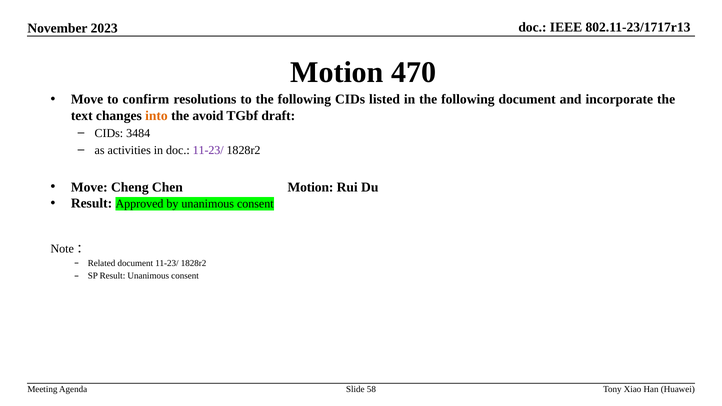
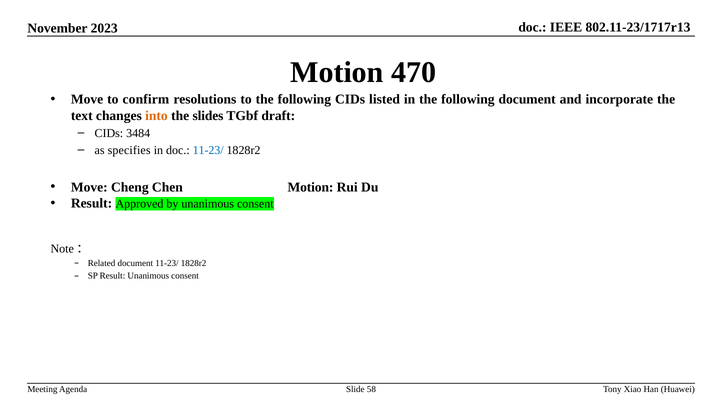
avoid: avoid -> slides
activities: activities -> specifies
11-23/ at (208, 150) colour: purple -> blue
